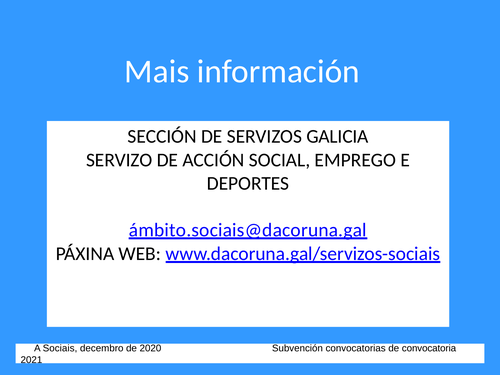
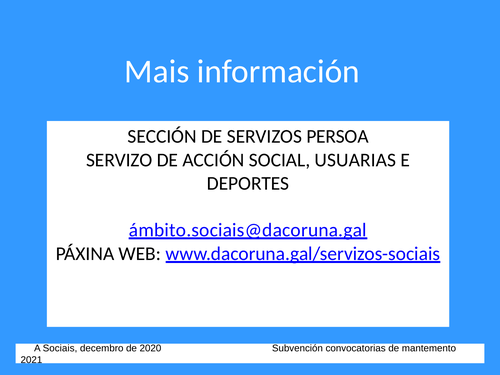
GALICIA: GALICIA -> PERSOA
EMPREGO: EMPREGO -> USUARIAS
convocatoria: convocatoria -> mantemento
